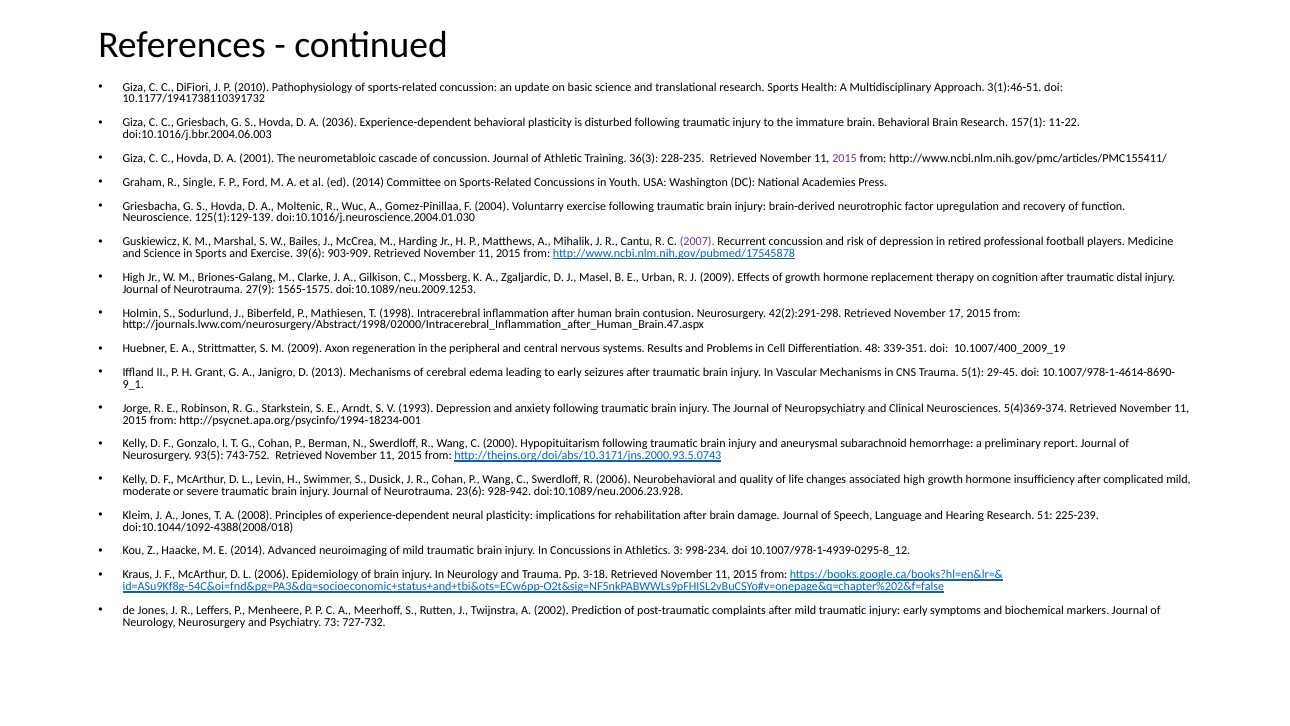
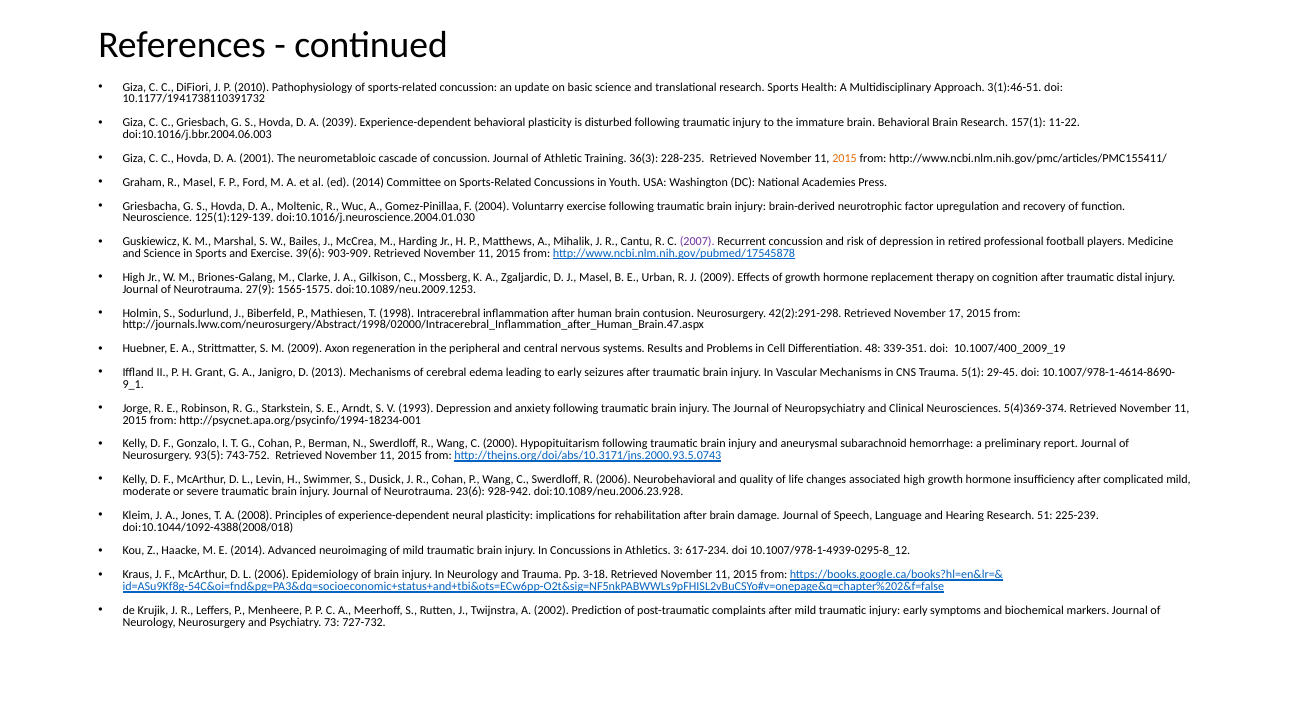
2036: 2036 -> 2039
2015 at (845, 158) colour: purple -> orange
R Single: Single -> Masel
998-234: 998-234 -> 617-234
de Jones: Jones -> Krujik
